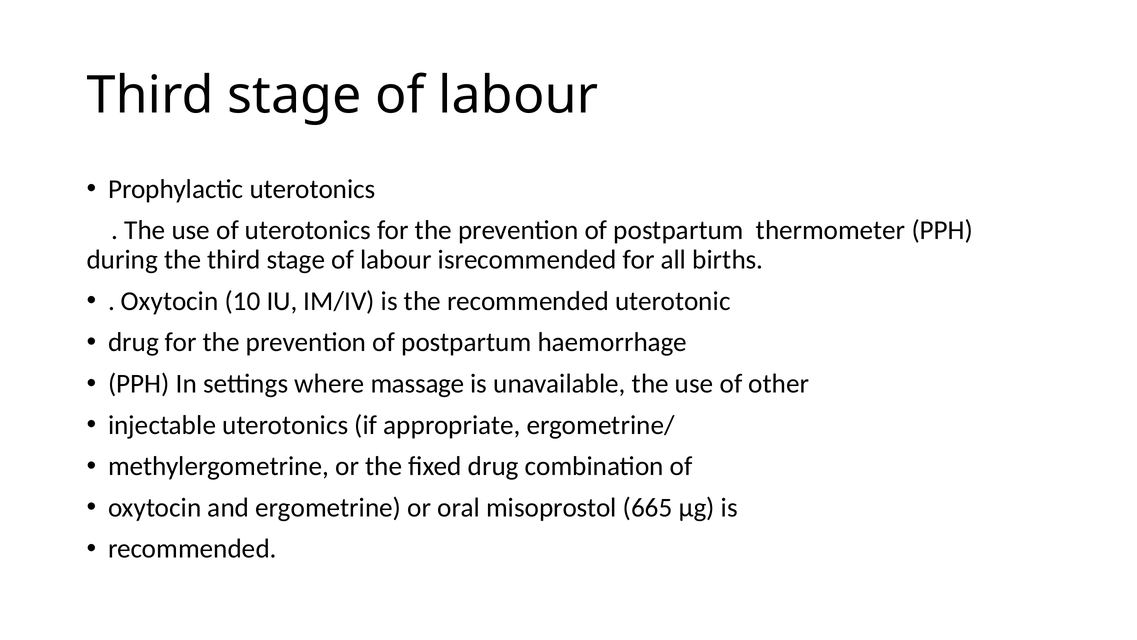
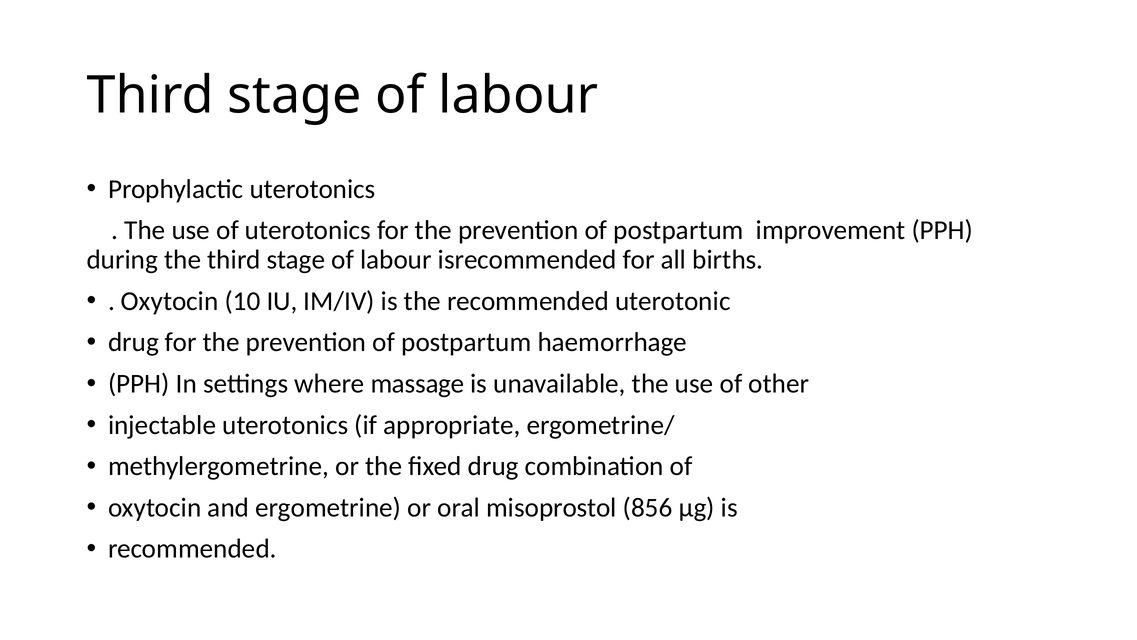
thermometer: thermometer -> improvement
665: 665 -> 856
